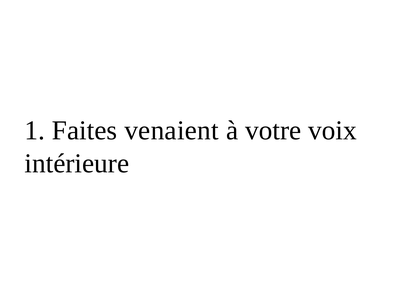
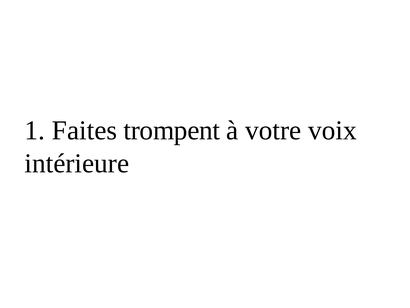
venaient: venaient -> trompent
